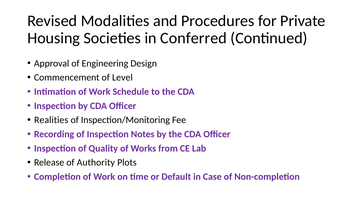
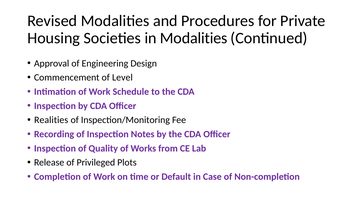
in Conferred: Conferred -> Modalities
Authority: Authority -> Privileged
